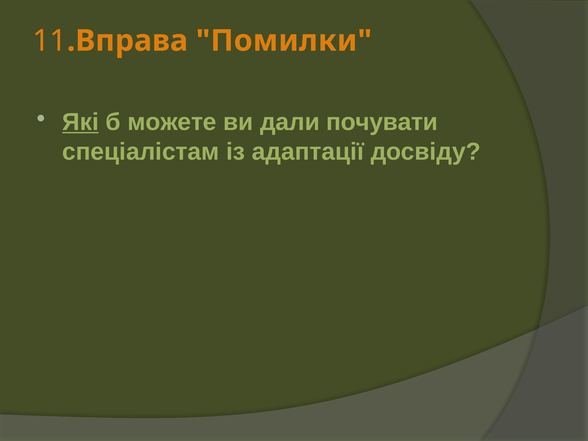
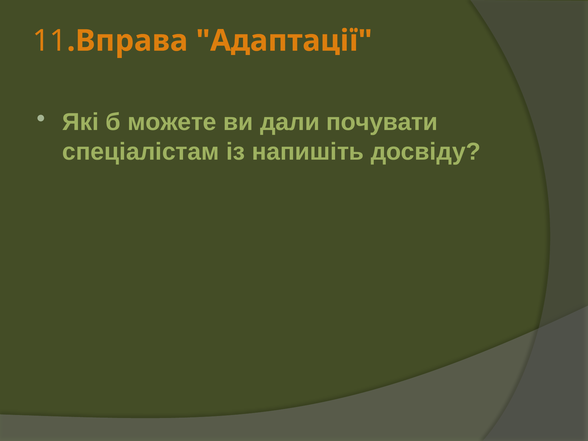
Помилки: Помилки -> Адаптації
Які underline: present -> none
адаптації: адаптації -> напишіть
